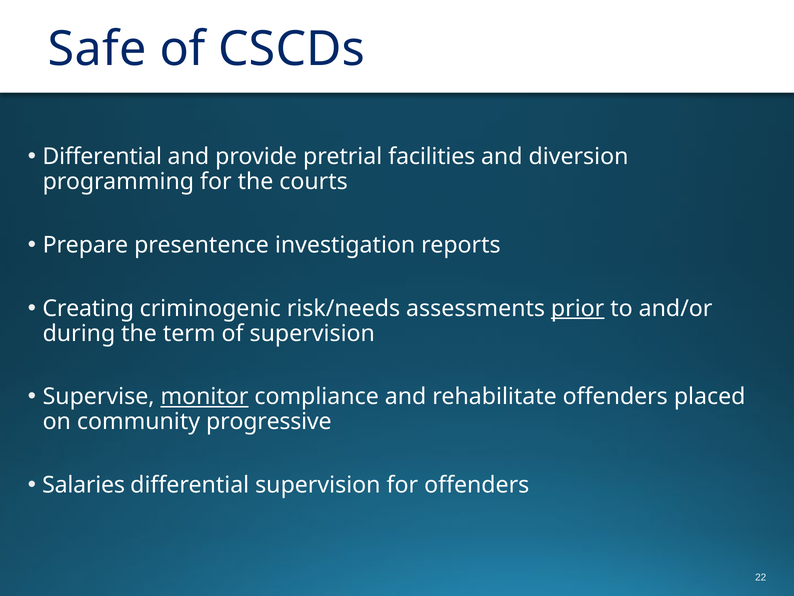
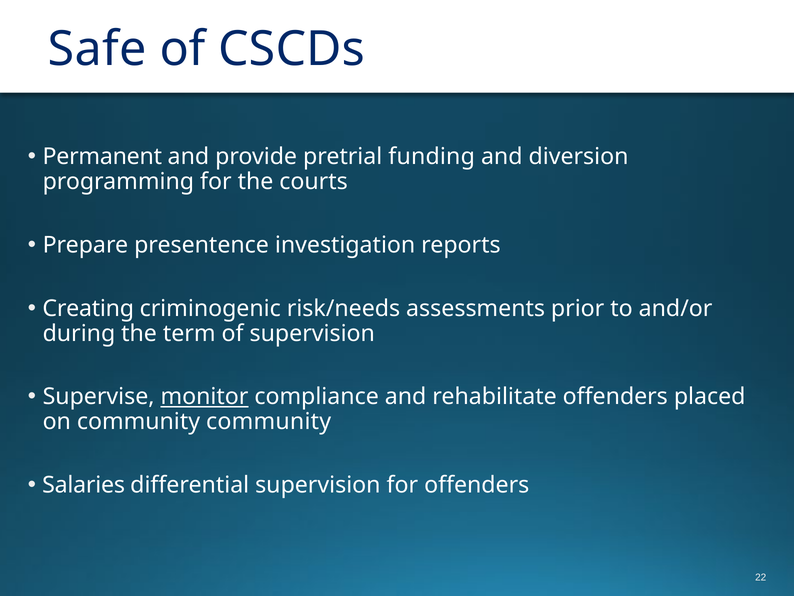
Differential at (102, 157): Differential -> Permanent
facilities: facilities -> funding
prior underline: present -> none
community progressive: progressive -> community
